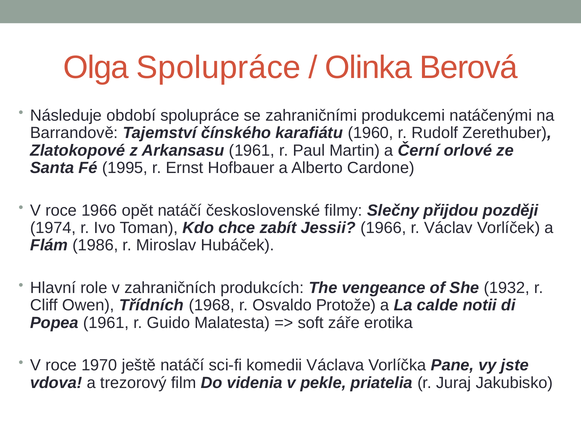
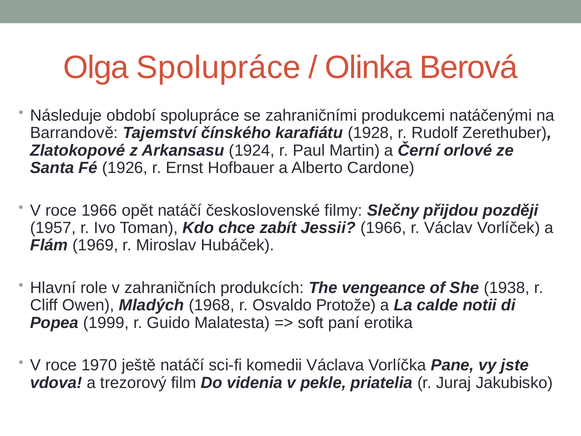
1960: 1960 -> 1928
Arkansasu 1961: 1961 -> 1924
1995: 1995 -> 1926
1974: 1974 -> 1957
1986: 1986 -> 1969
1932: 1932 -> 1938
Třídních: Třídních -> Mladých
Popea 1961: 1961 -> 1999
záře: záře -> paní
